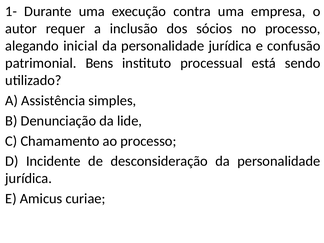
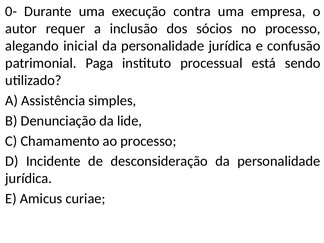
1-: 1- -> 0-
Bens: Bens -> Paga
